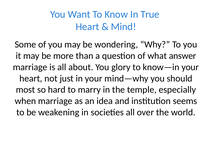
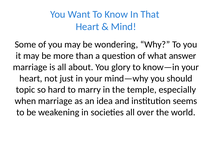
True: True -> That
most: most -> topic
